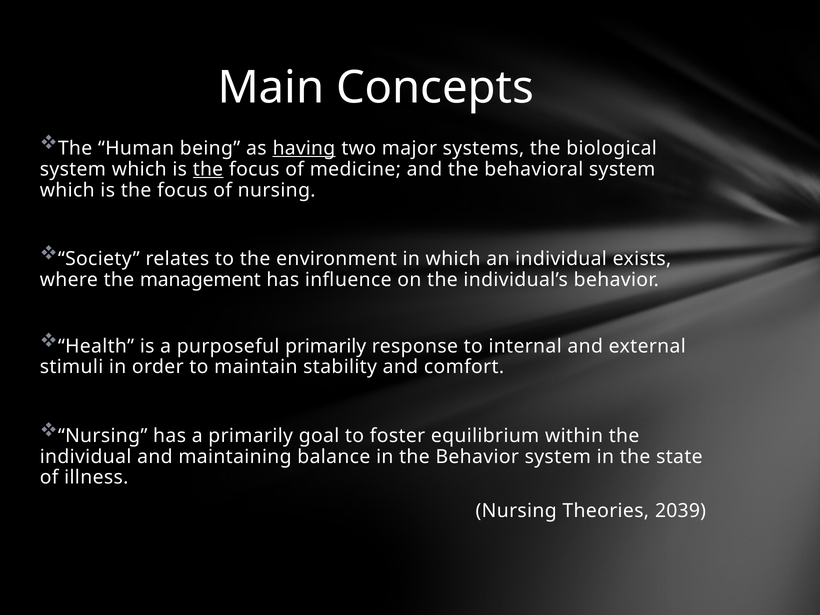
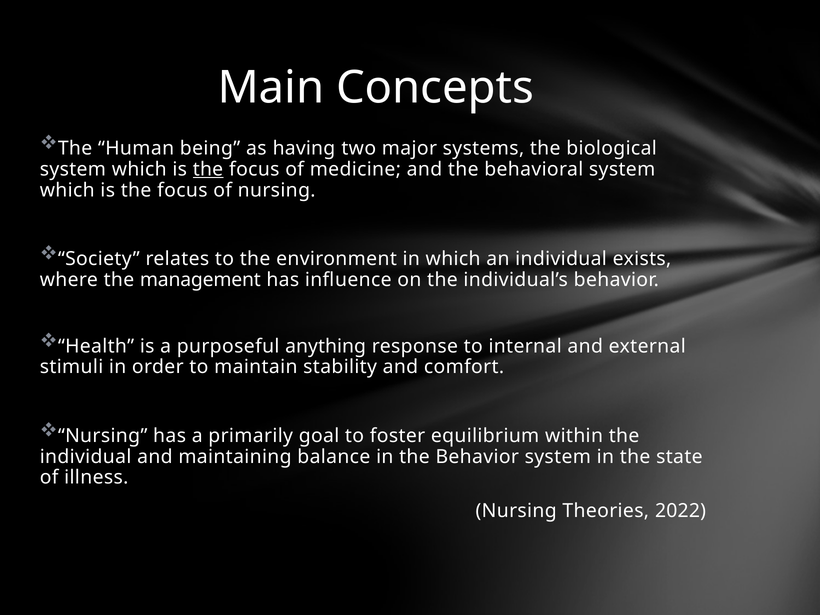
having underline: present -> none
purposeful primarily: primarily -> anything
2039: 2039 -> 2022
